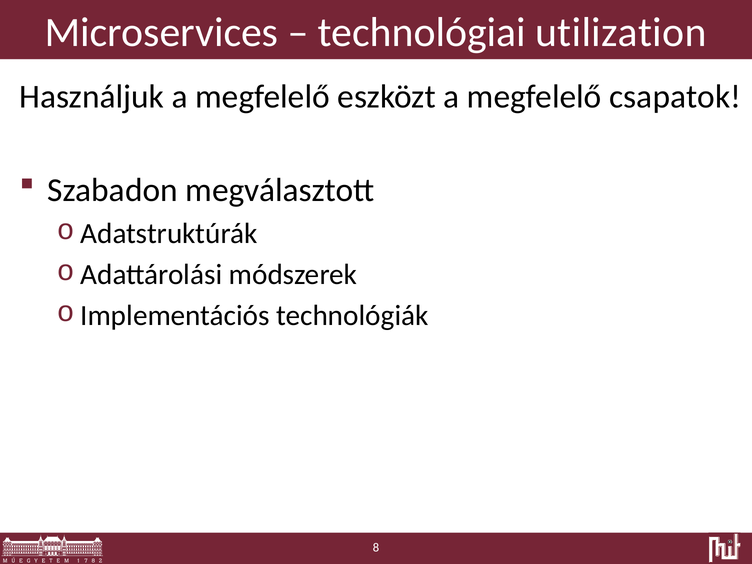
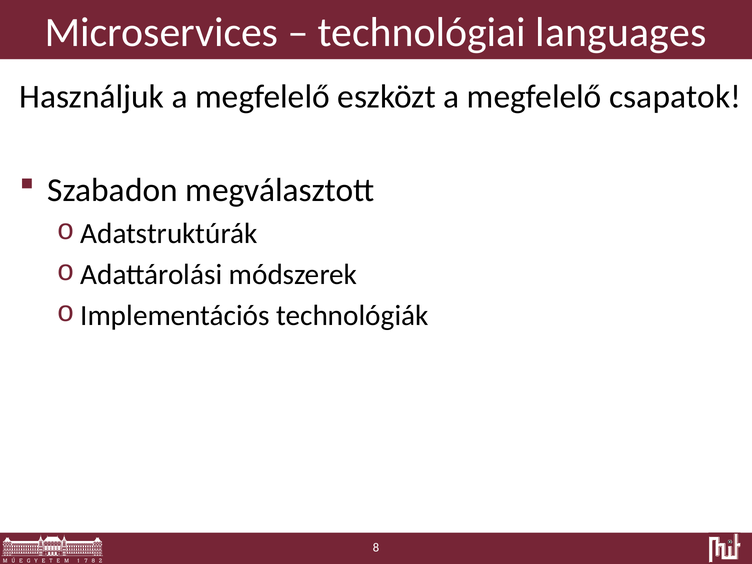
utilization: utilization -> languages
